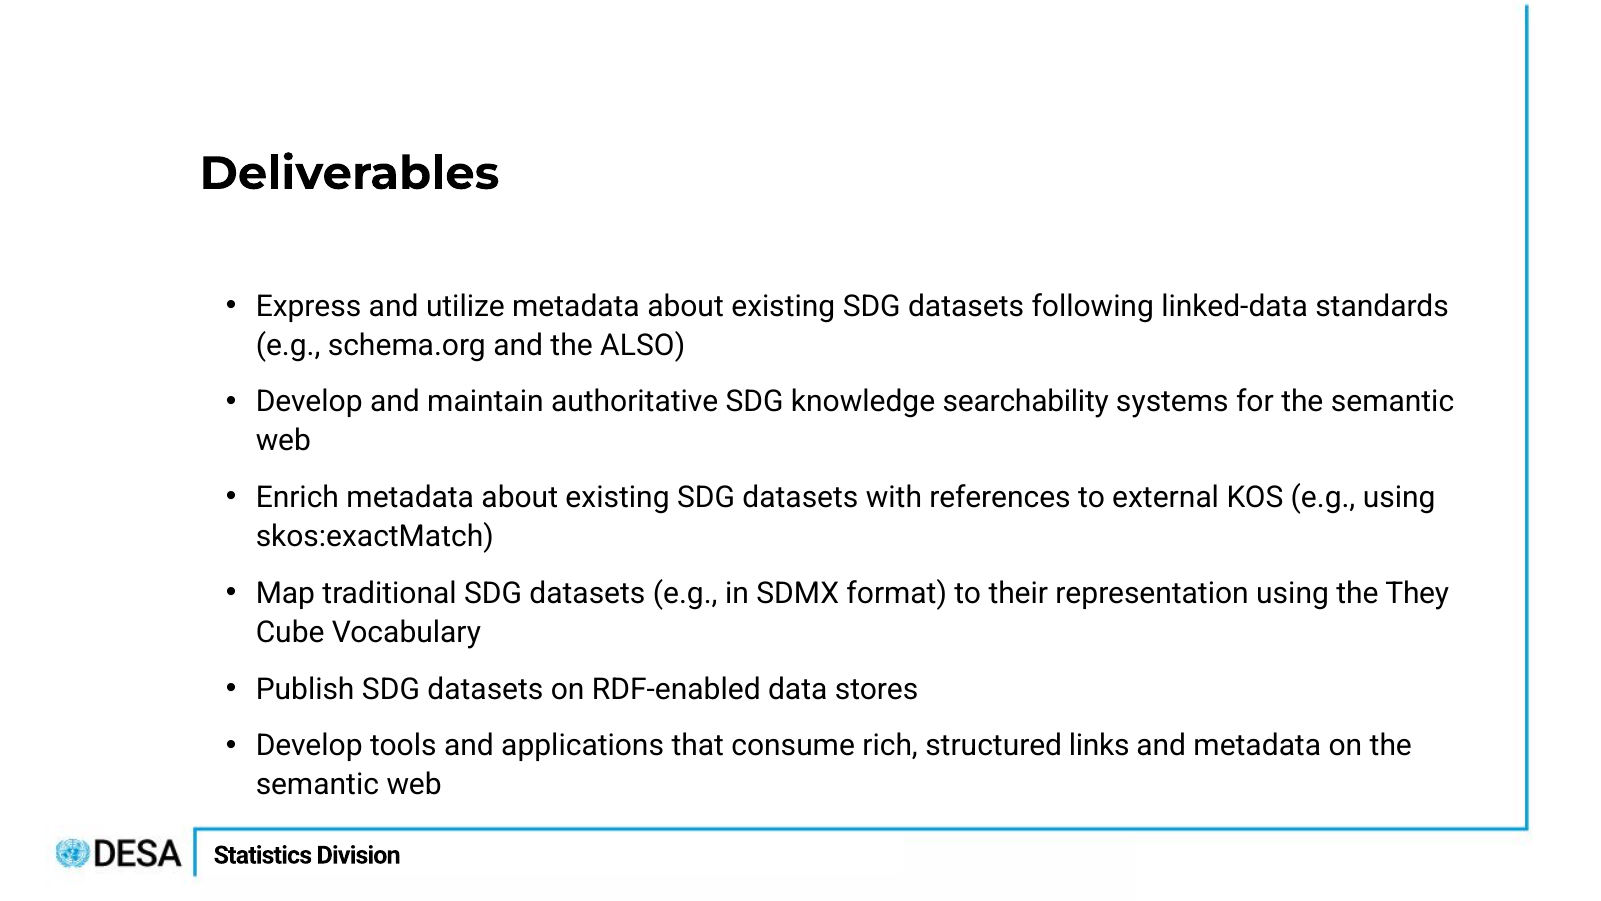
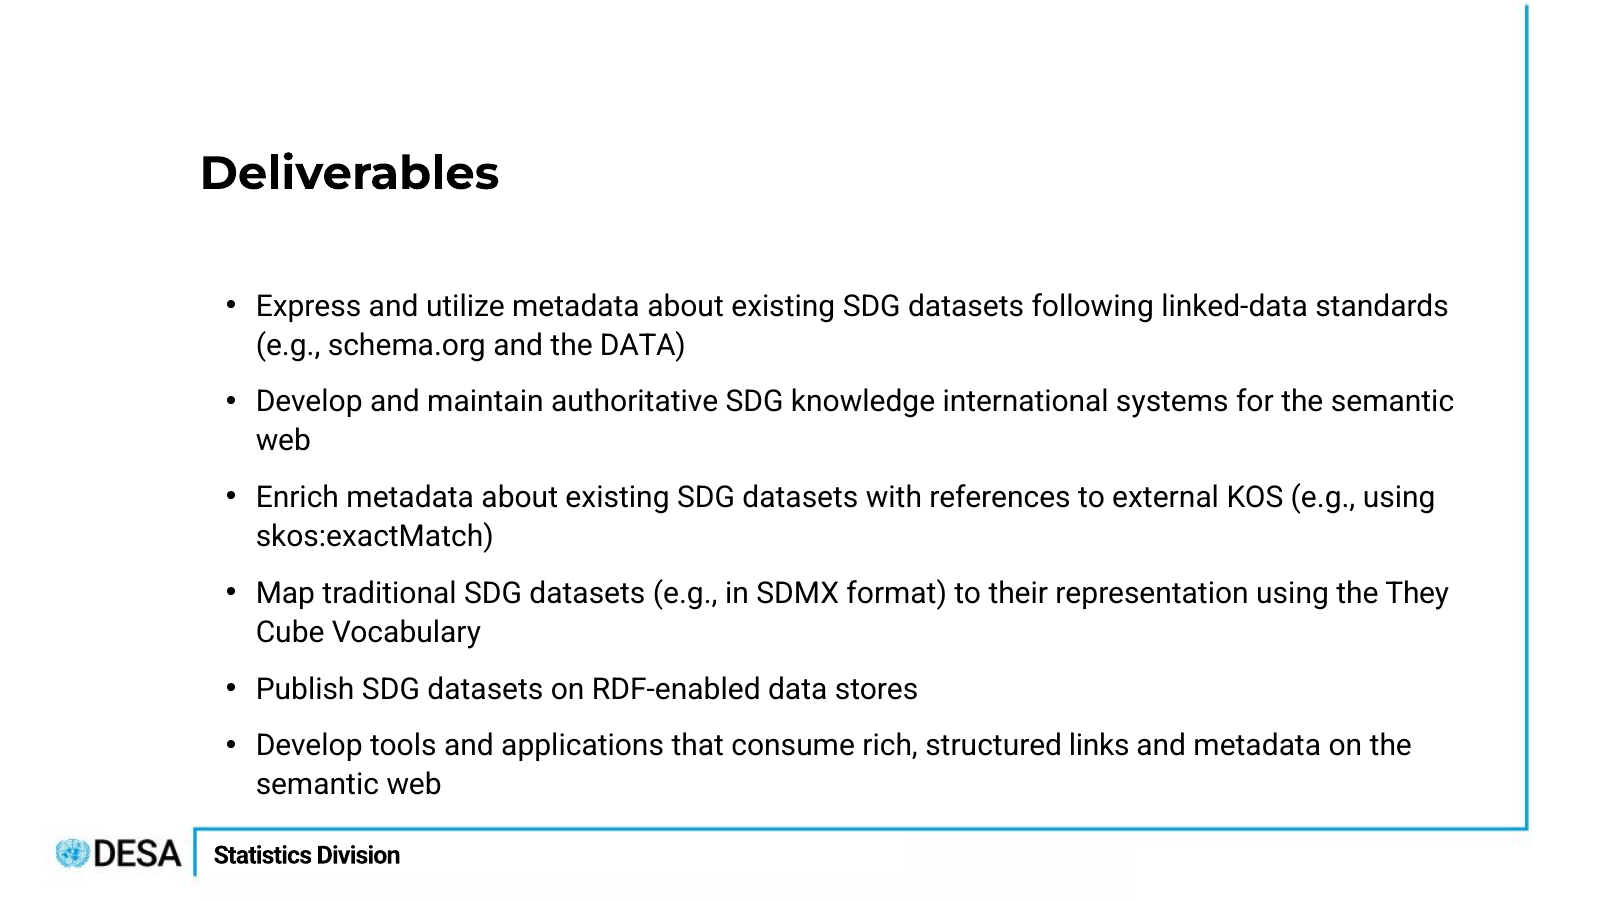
the ALSO: ALSO -> DATA
searchability: searchability -> international
